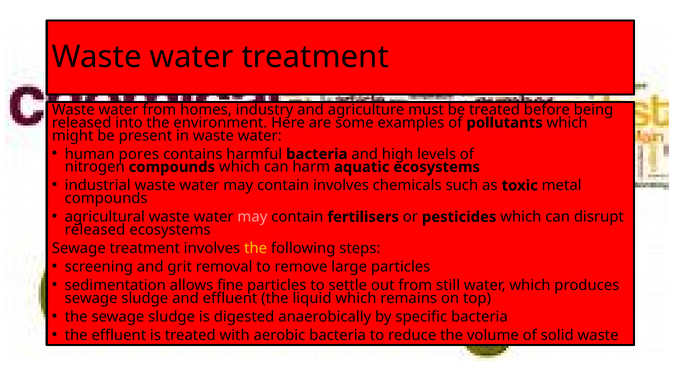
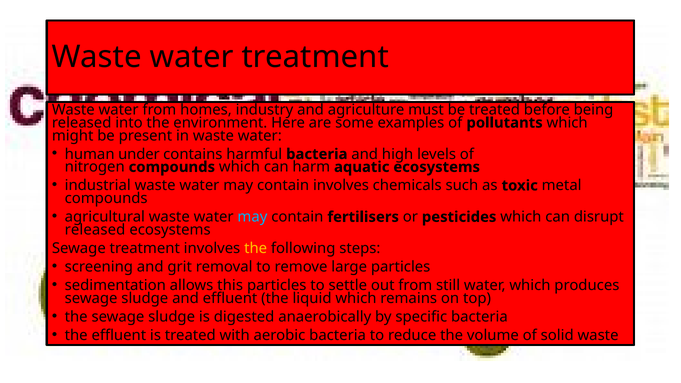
pores: pores -> under
may at (252, 217) colour: pink -> light blue
fine: fine -> this
